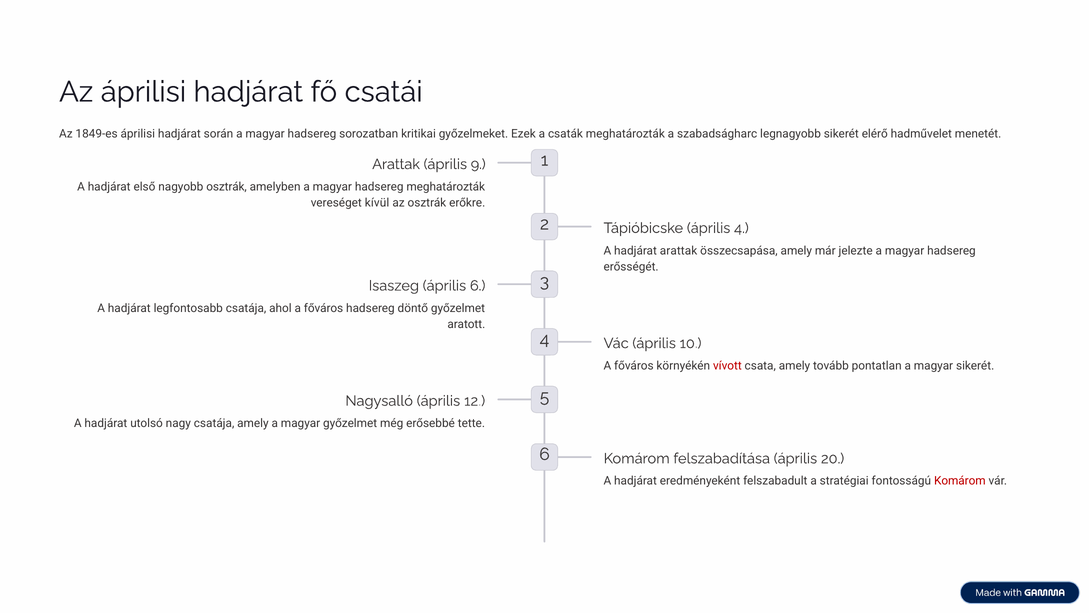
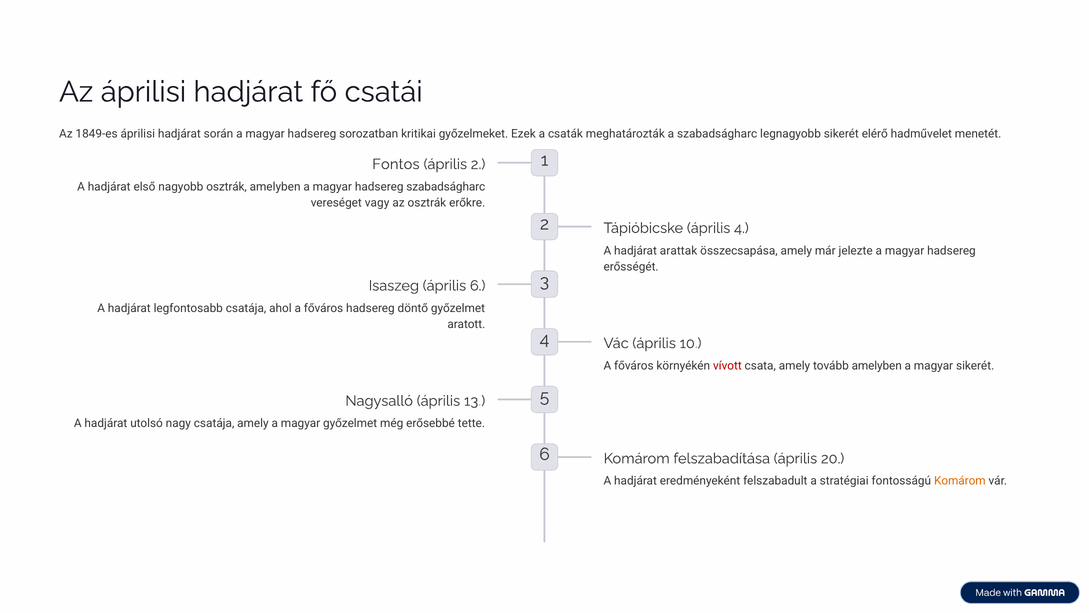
Arattak at (396, 164): Arattak -> Fontos
április 9: 9 -> 2
hadsereg meghatározták: meghatározták -> szabadságharc
kívül: kívül -> vagy
tovább pontatlan: pontatlan -> amelyben
12: 12 -> 13
Komárom at (960, 481) colour: red -> orange
